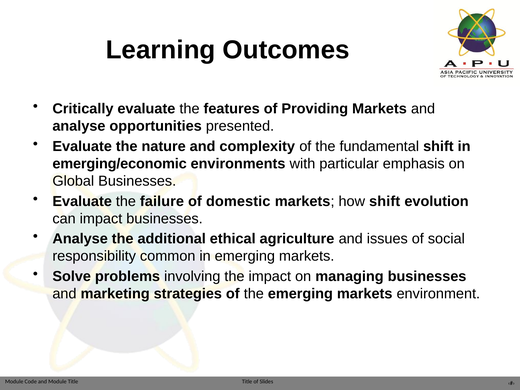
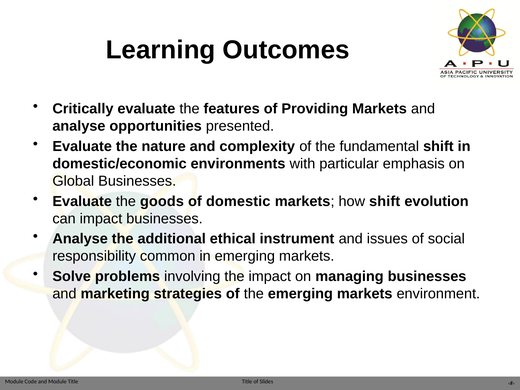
emerging/economic: emerging/economic -> domestic/economic
failure: failure -> goods
agriculture: agriculture -> instrument
